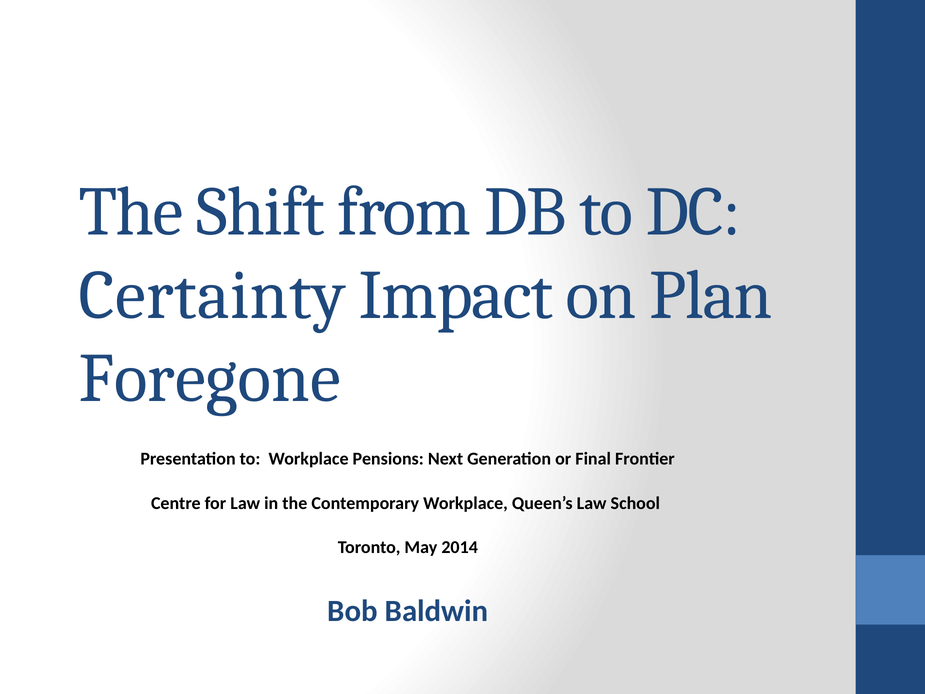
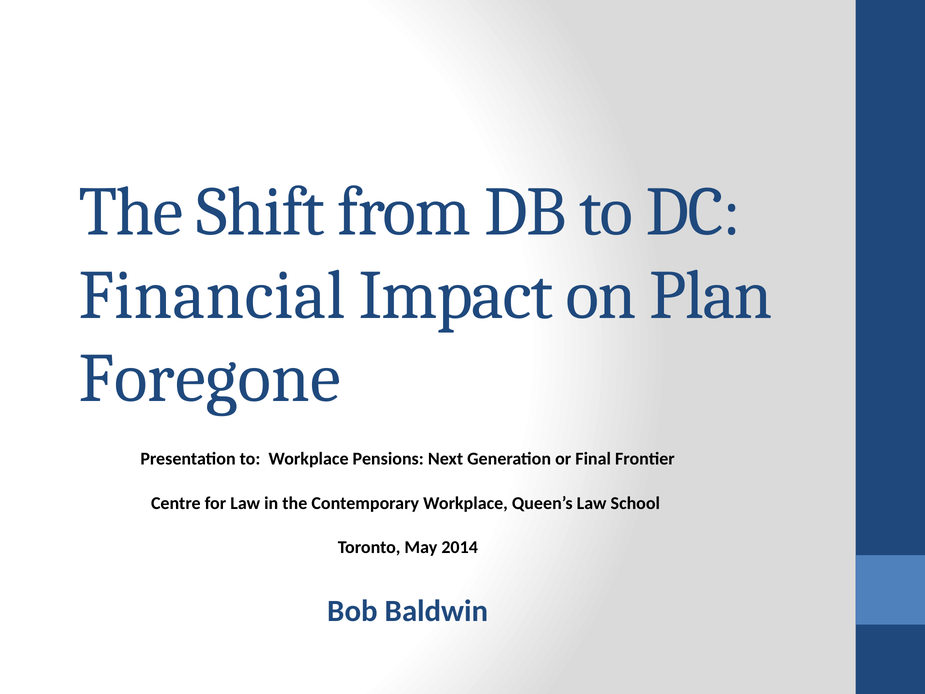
Certainty: Certainty -> Financial
